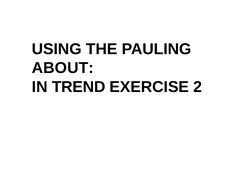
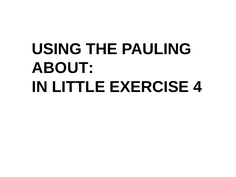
TREND: TREND -> LITTLE
2: 2 -> 4
